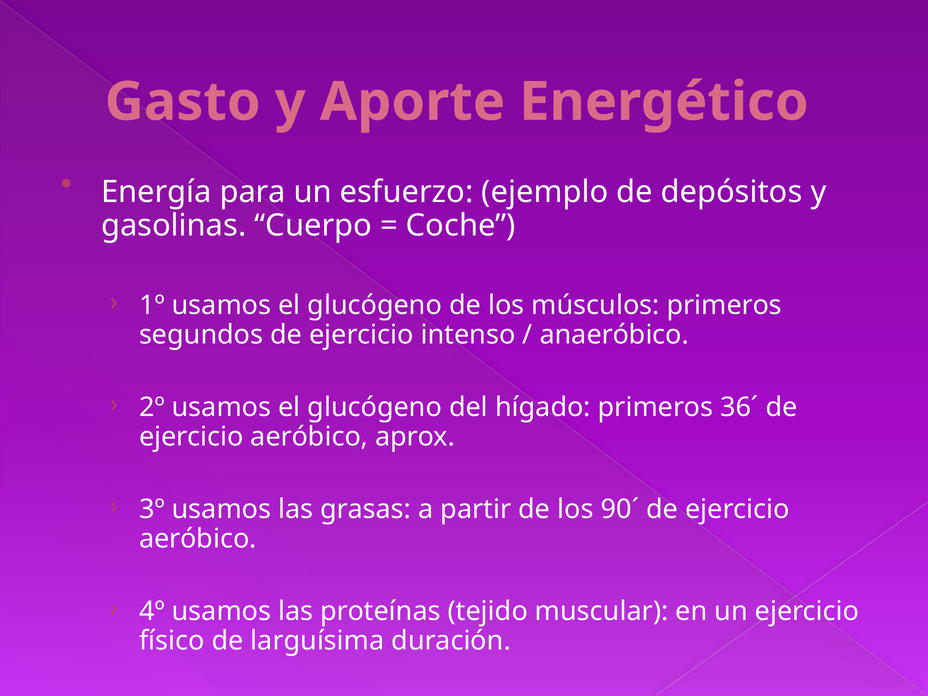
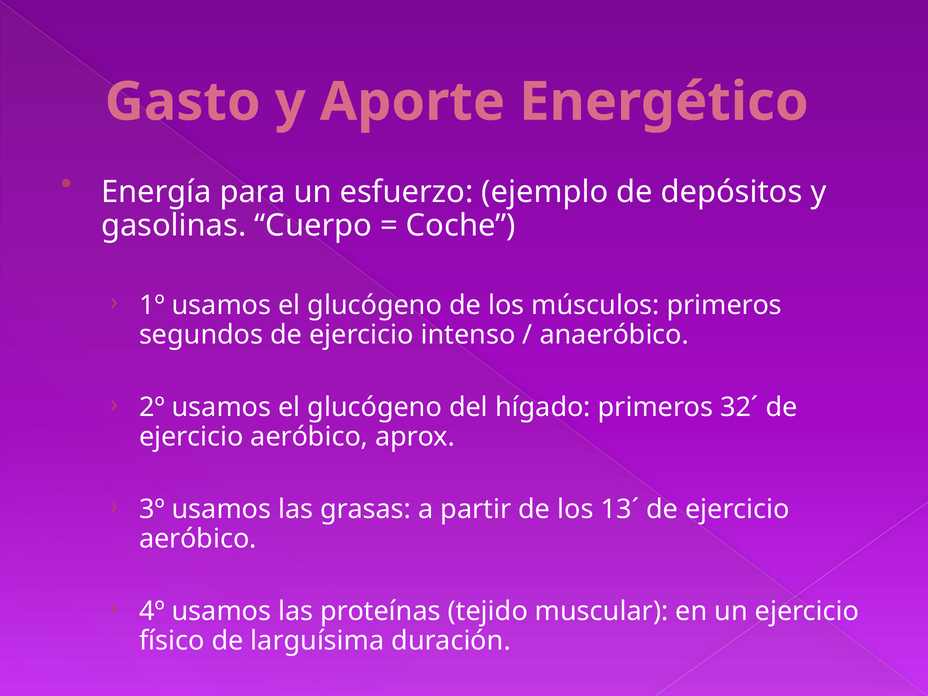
36´: 36´ -> 32´
90´: 90´ -> 13´
